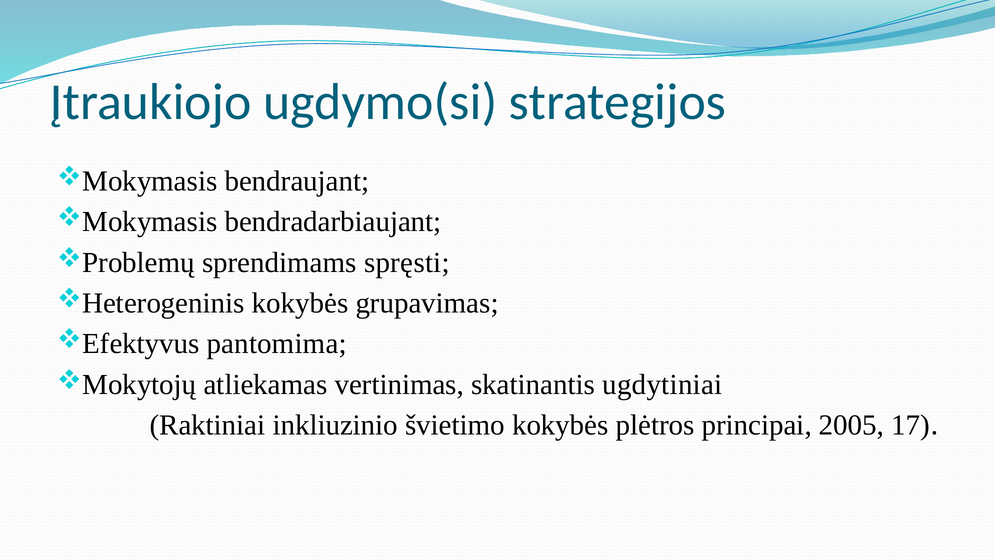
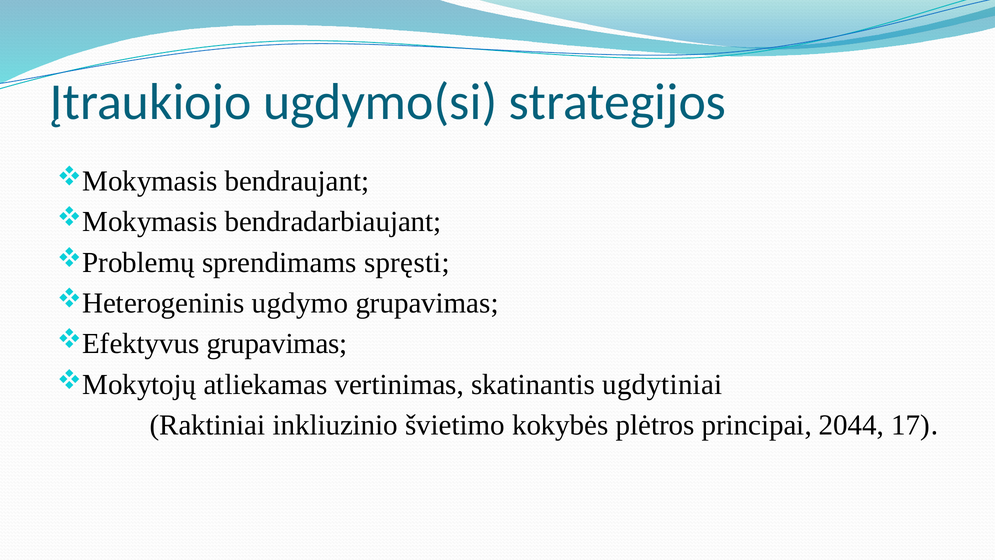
kokybės at (300, 303): kokybės -> ugdymo
pantomima at (277, 344): pantomima -> grupavimas
2005: 2005 -> 2044
